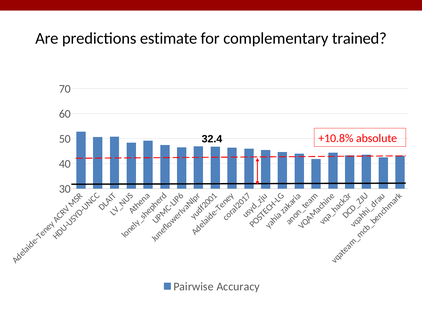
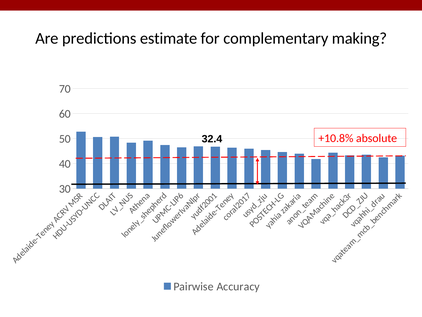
trained: trained -> making
